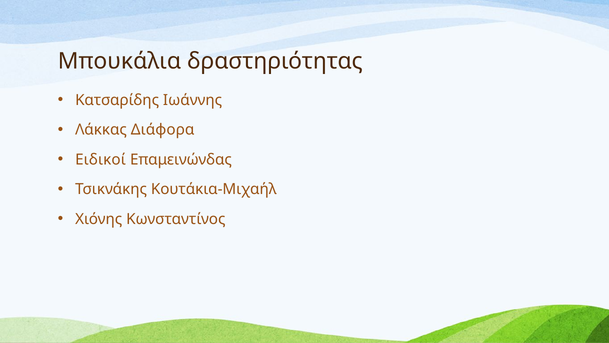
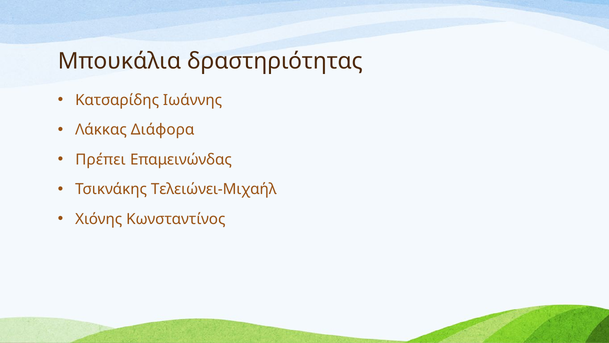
Ειδικοί: Ειδικοί -> Πρέπει
Κουτάκια-Μιχαήλ: Κουτάκια-Μιχαήλ -> Τελειώνει-Μιχαήλ
